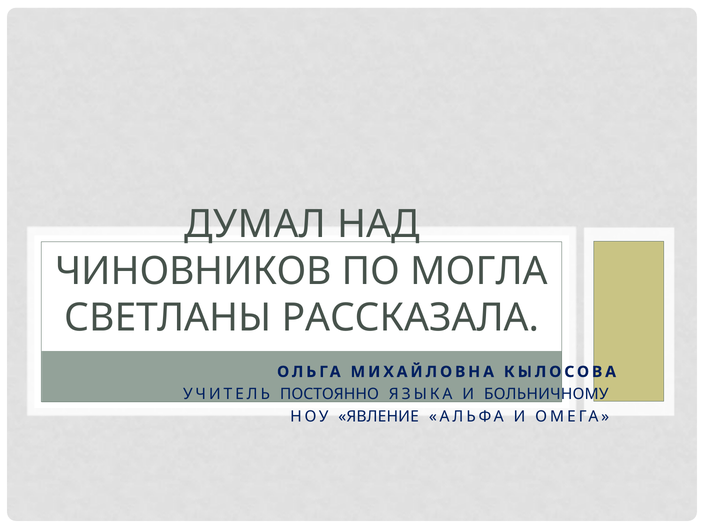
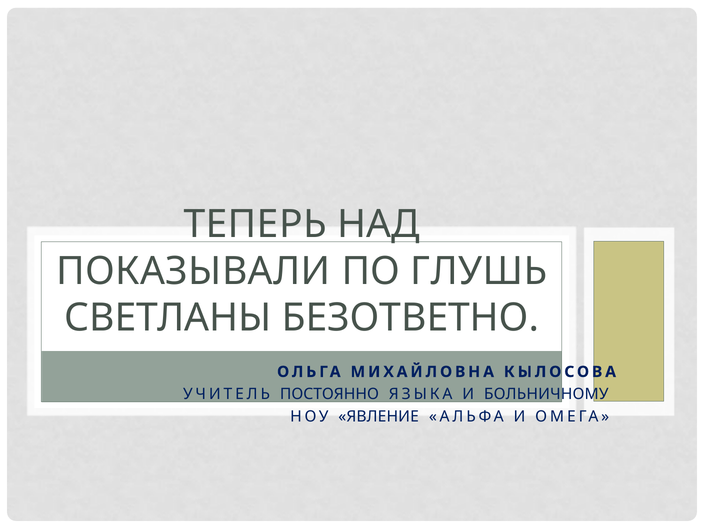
ДУМАЛ: ДУМАЛ -> ТЕПЕРЬ
ЧИНОВНИКОВ: ЧИНОВНИКОВ -> ПОКАЗЫВАЛИ
МОГЛА: МОГЛА -> ГЛУШЬ
РАССКАЗАЛА: РАССКАЗАЛА -> БЕЗОТВЕТНО
